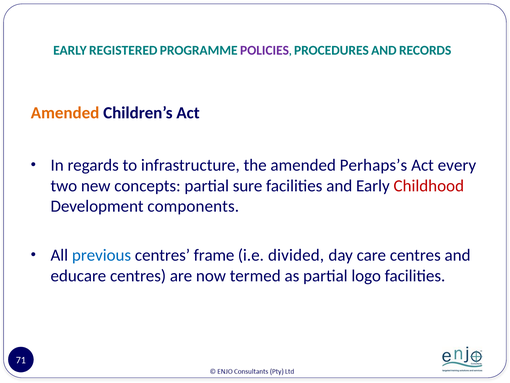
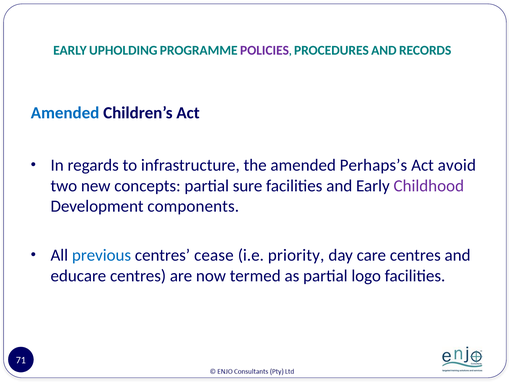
REGISTERED: REGISTERED -> UPHOLDING
Amended at (65, 113) colour: orange -> blue
every: every -> avoid
Childhood colour: red -> purple
frame: frame -> cease
divided: divided -> priority
